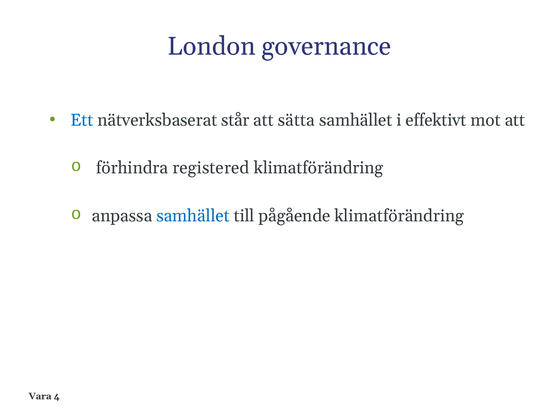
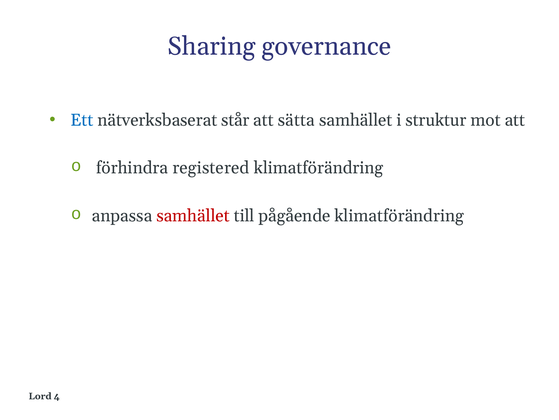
London: London -> Sharing
effektivt: effektivt -> struktur
samhället at (193, 215) colour: blue -> red
Vara: Vara -> Lord
